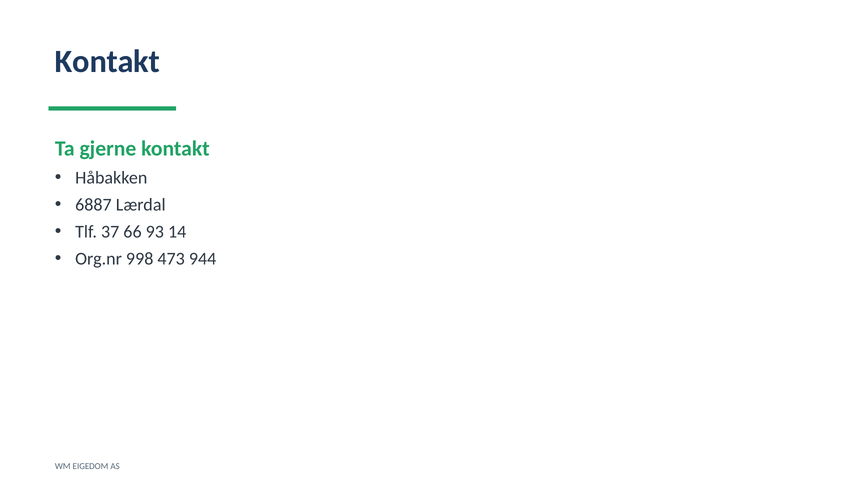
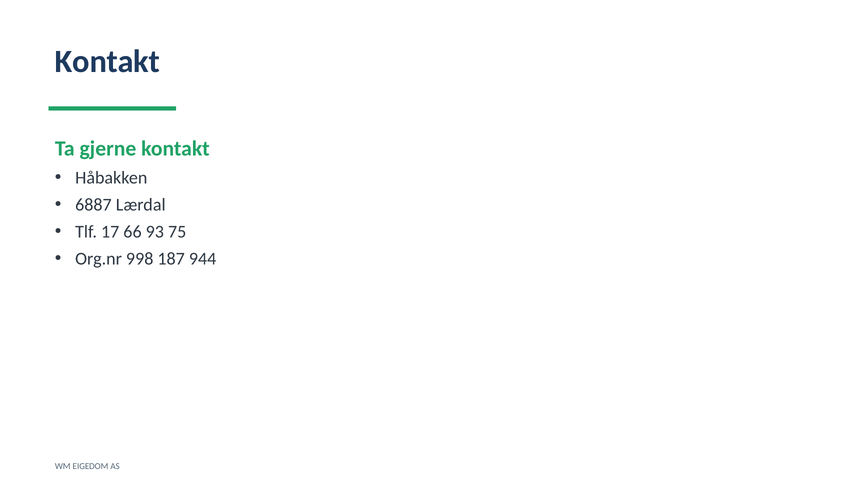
37: 37 -> 17
14: 14 -> 75
473: 473 -> 187
